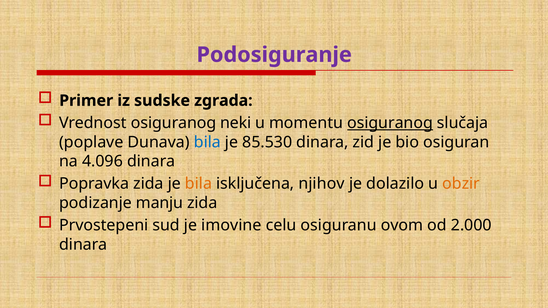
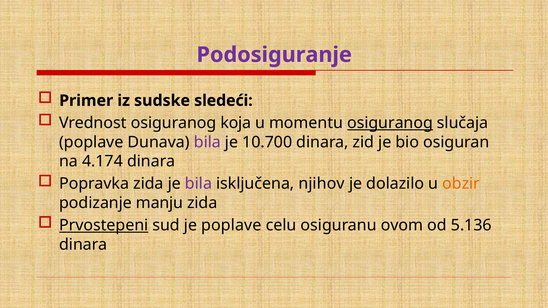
zgrada: zgrada -> sledeći
neki: neki -> koja
bila at (207, 142) colour: blue -> purple
85.530: 85.530 -> 10.700
4.096: 4.096 -> 4.174
bila at (198, 184) colour: orange -> purple
Prvostepeni underline: none -> present
je imovine: imovine -> poplave
2.000: 2.000 -> 5.136
